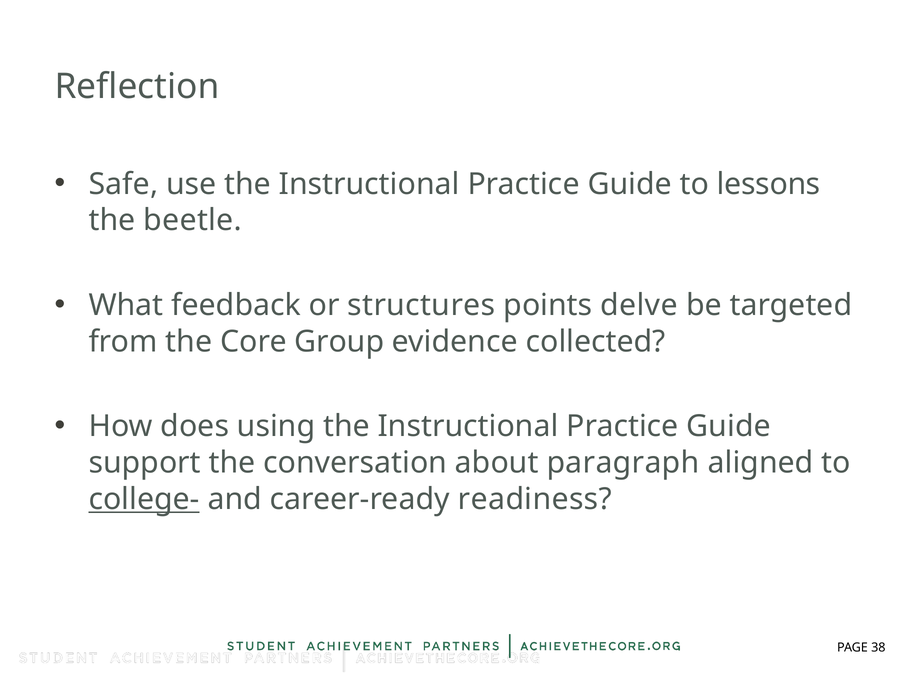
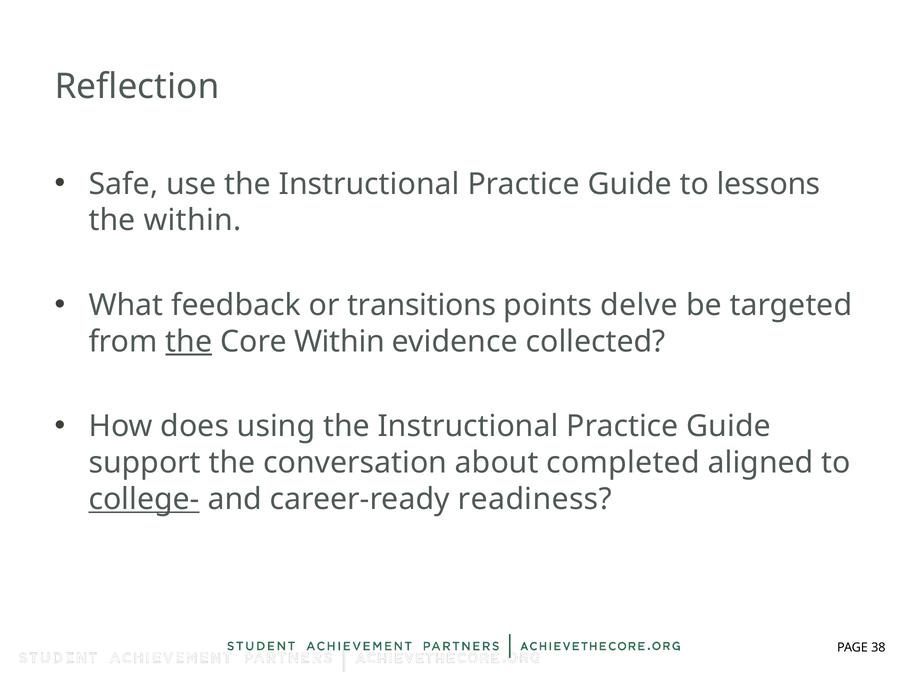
the beetle: beetle -> within
structures: structures -> transitions
the at (189, 341) underline: none -> present
Core Group: Group -> Within
paragraph: paragraph -> completed
